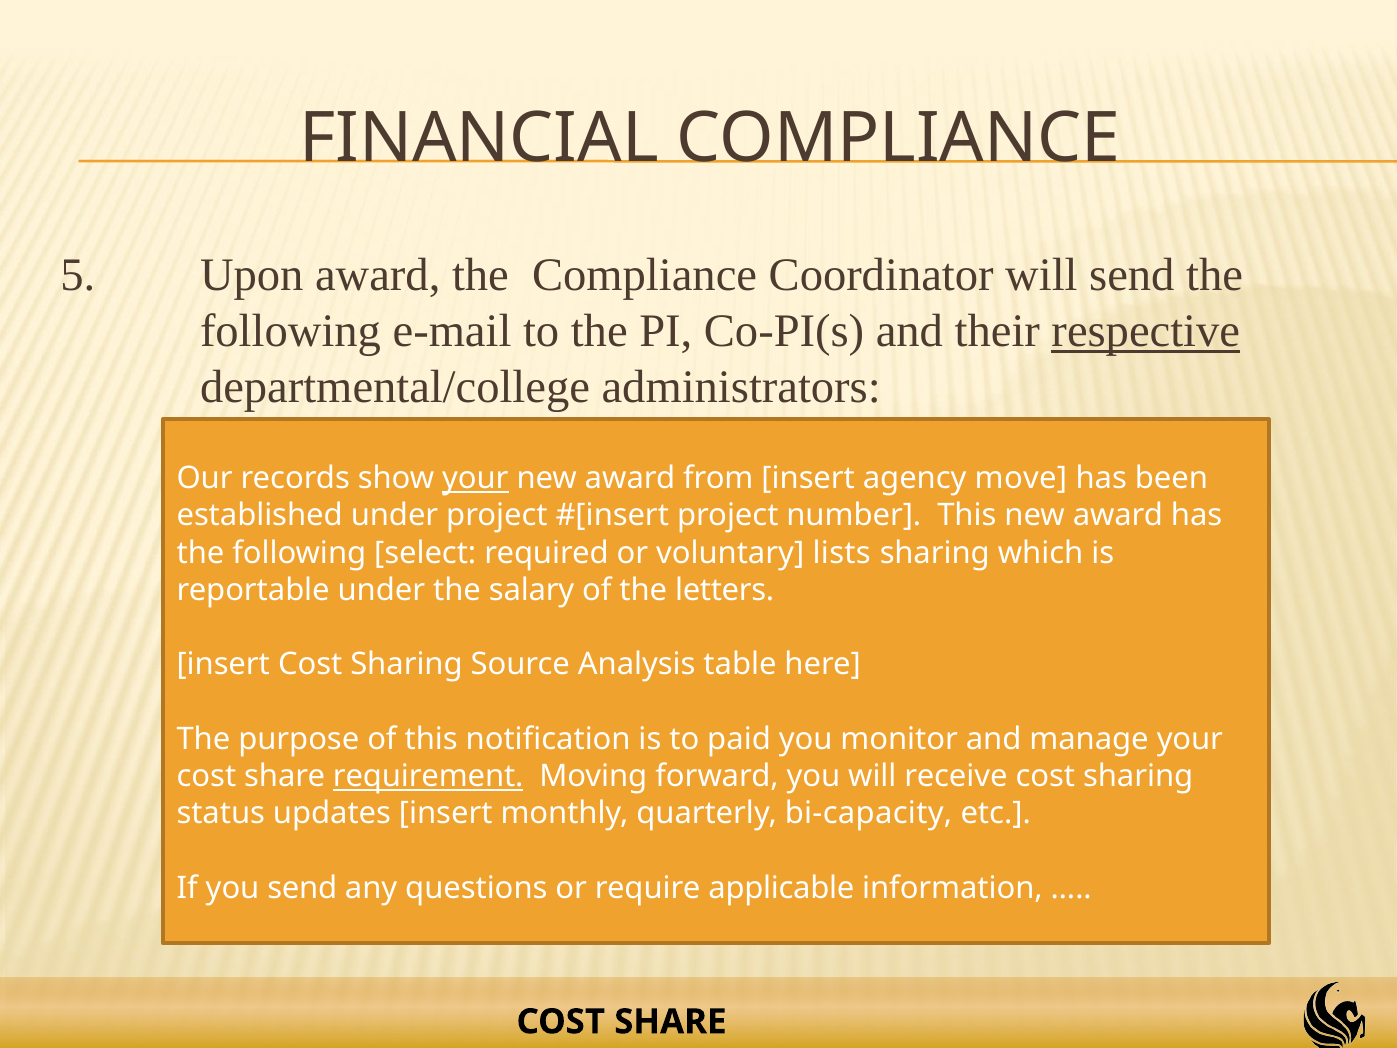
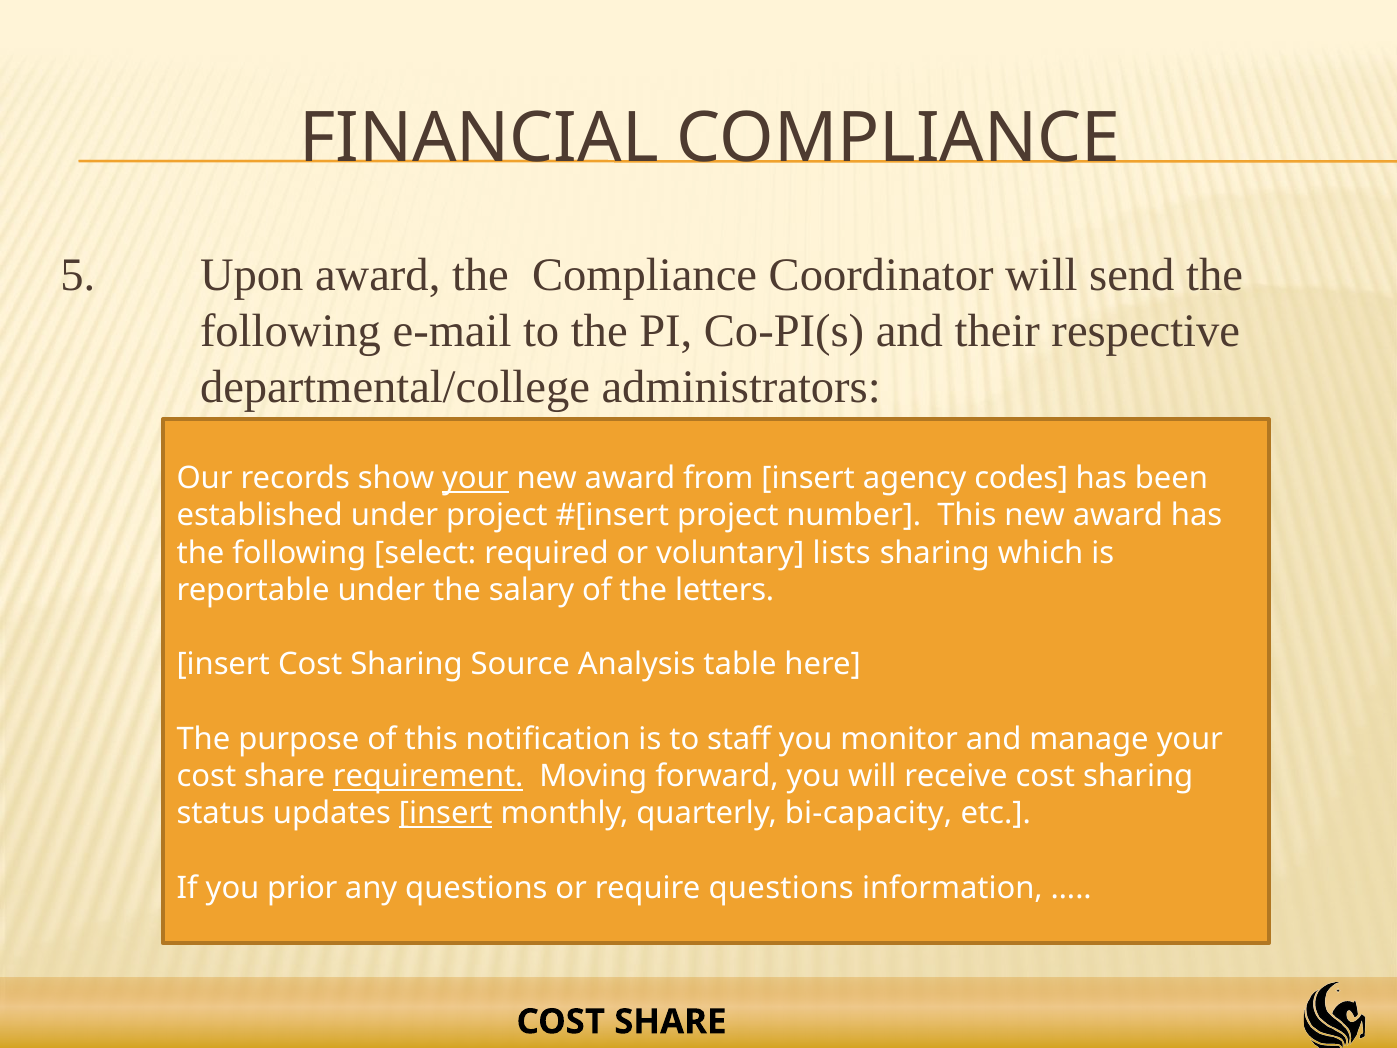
respective underline: present -> none
move: move -> codes
paid: paid -> staff
insert at (446, 813) underline: none -> present
you send: send -> prior
require applicable: applicable -> questions
